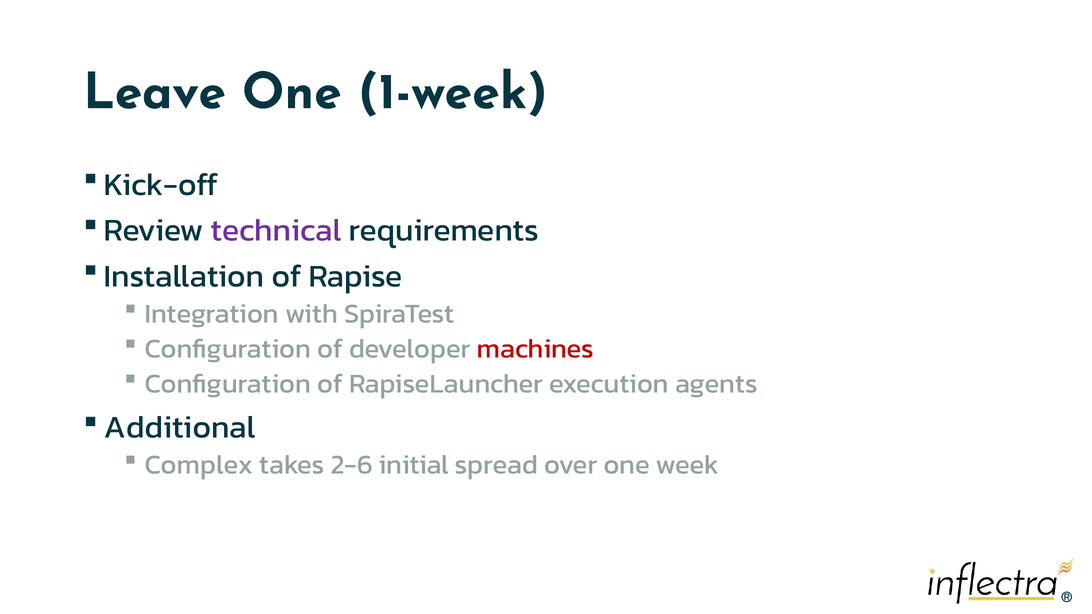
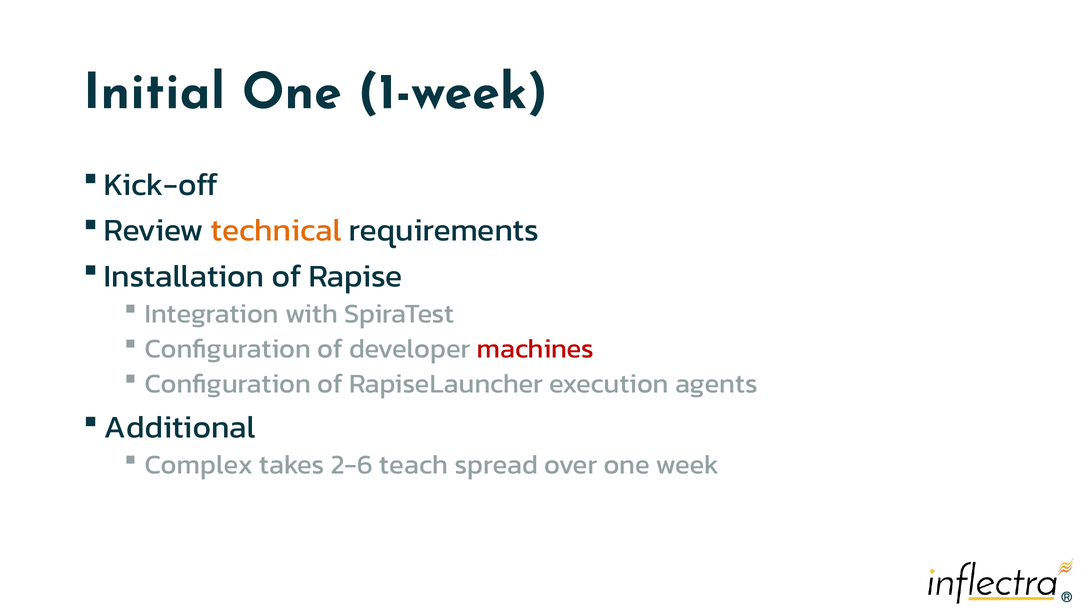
Leave: Leave -> Initial
technical colour: purple -> orange
initial: initial -> teach
